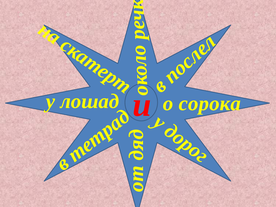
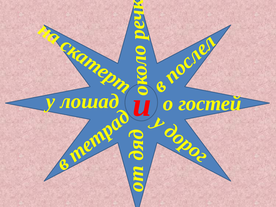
сорока: сорока -> гостей
